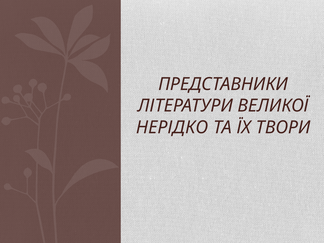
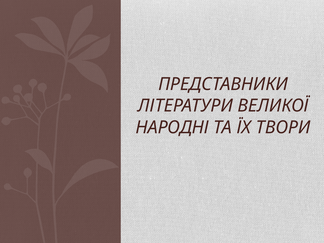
НЕРІДКО: НЕРІДКО -> НАРОДНІ
